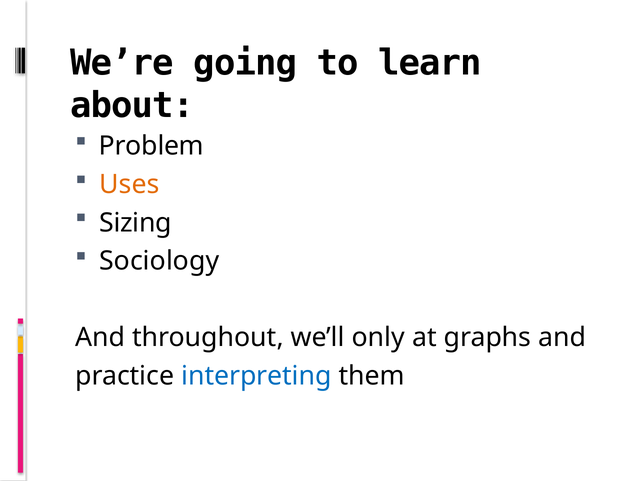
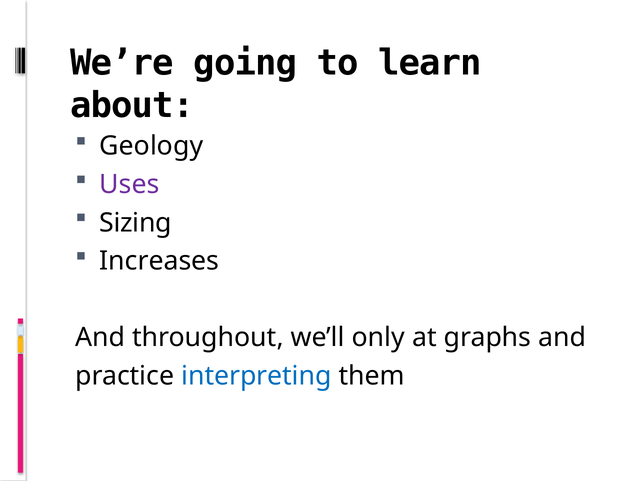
Problem: Problem -> Geology
Uses colour: orange -> purple
Sociology: Sociology -> Increases
